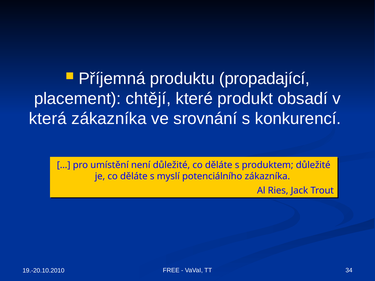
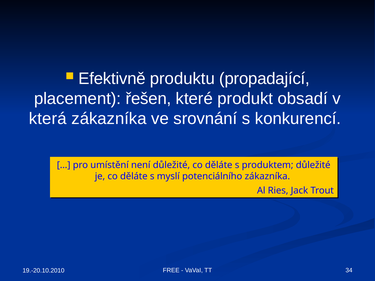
Příjemná: Příjemná -> Efektivně
chtějí: chtějí -> řešen
